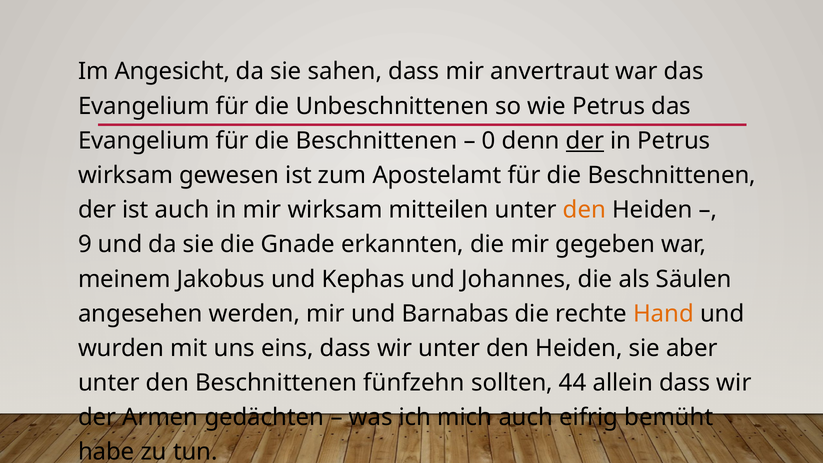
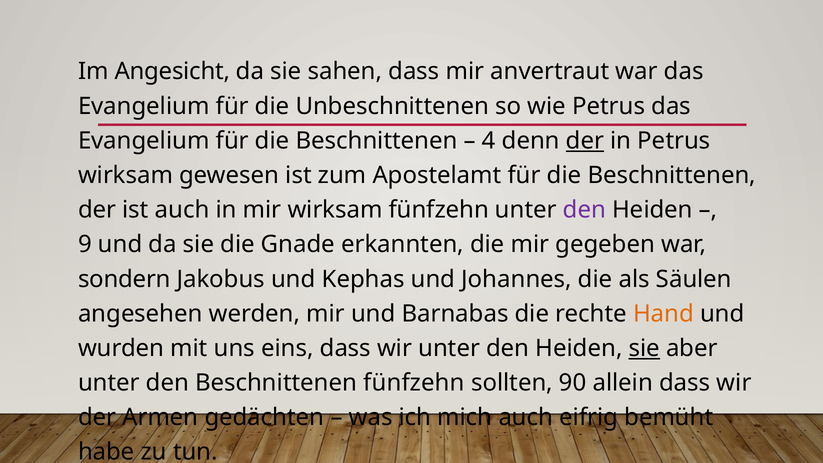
0: 0 -> 4
wirksam mitteilen: mitteilen -> fünfzehn
den at (584, 210) colour: orange -> purple
meinem: meinem -> sondern
sie at (644, 348) underline: none -> present
44: 44 -> 90
